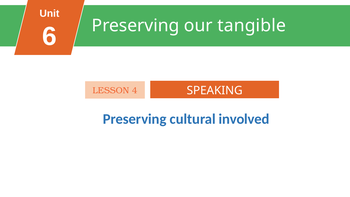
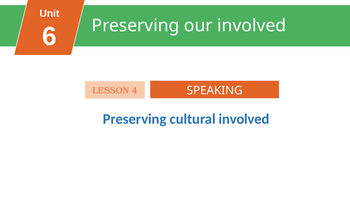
tangible at (252, 26): tangible -> involved
